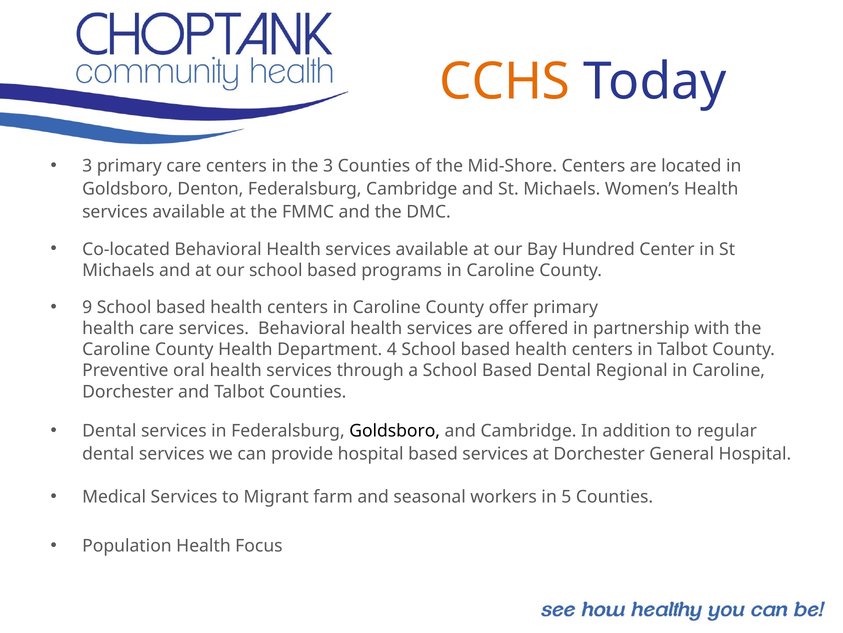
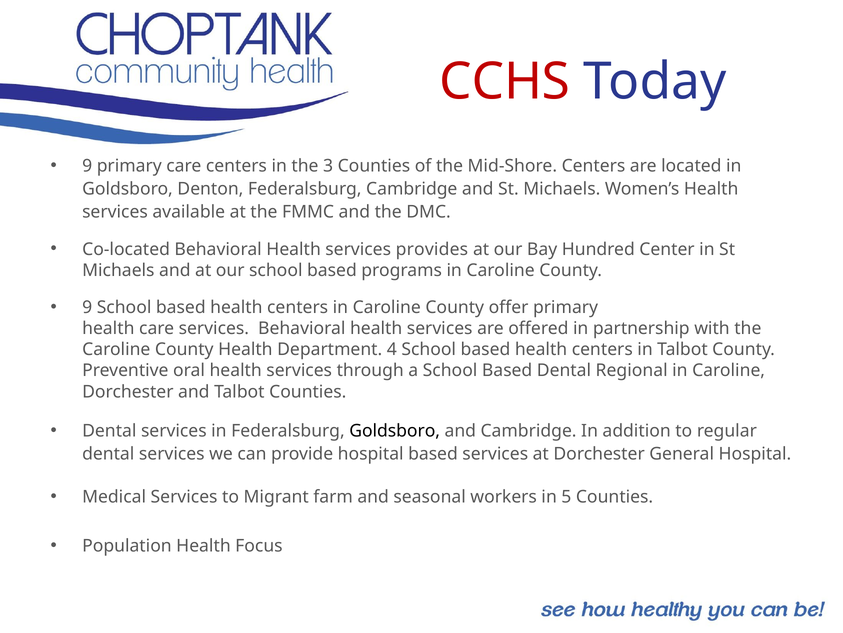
CCHS colour: orange -> red
3 at (87, 166): 3 -> 9
Behavioral Health services available: available -> provides
